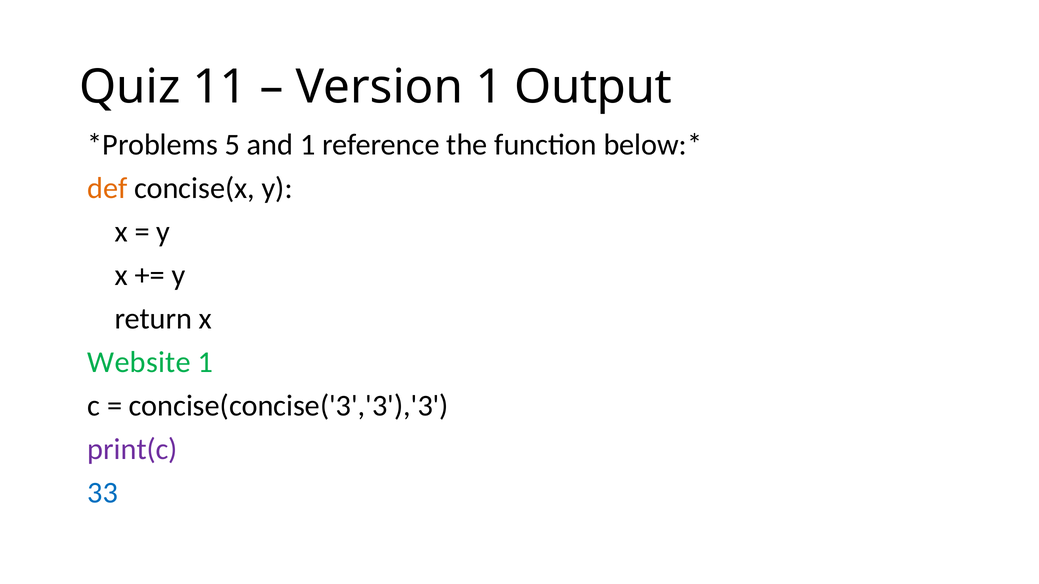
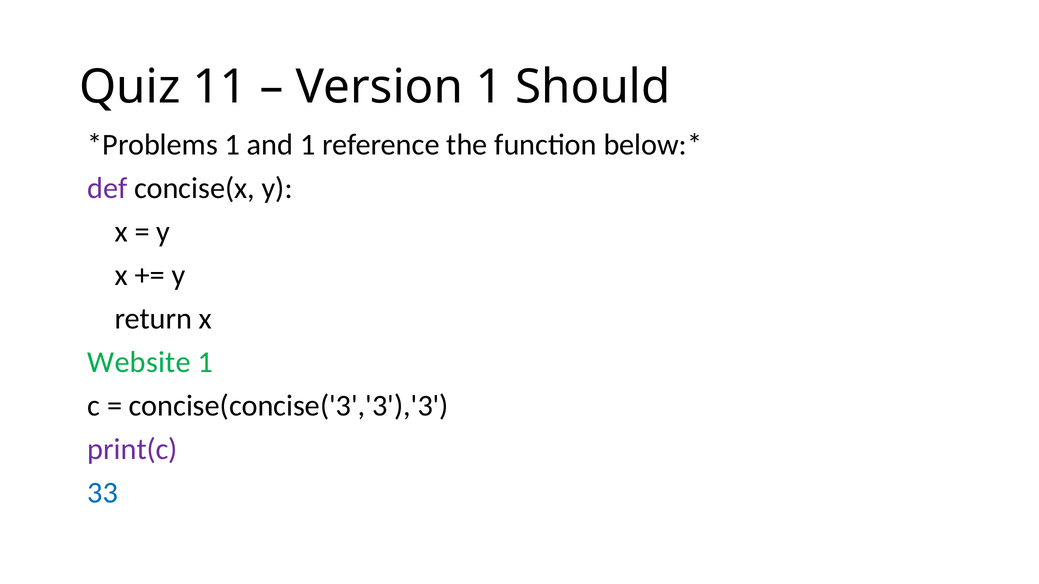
Output: Output -> Should
5 at (232, 145): 5 -> 1
def colour: orange -> purple
